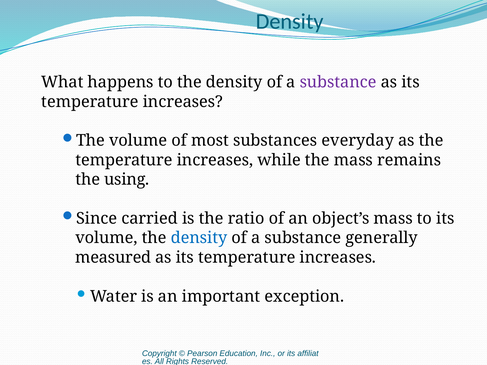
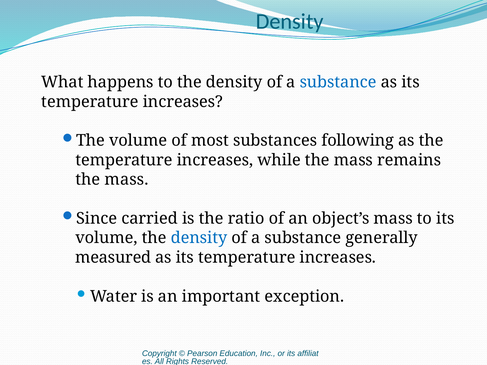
substance at (338, 82) colour: purple -> blue
everyday: everyday -> following
using at (127, 180): using -> mass
